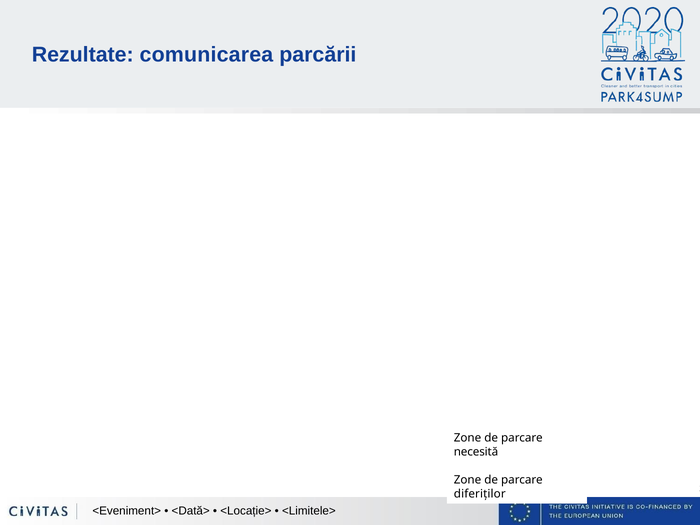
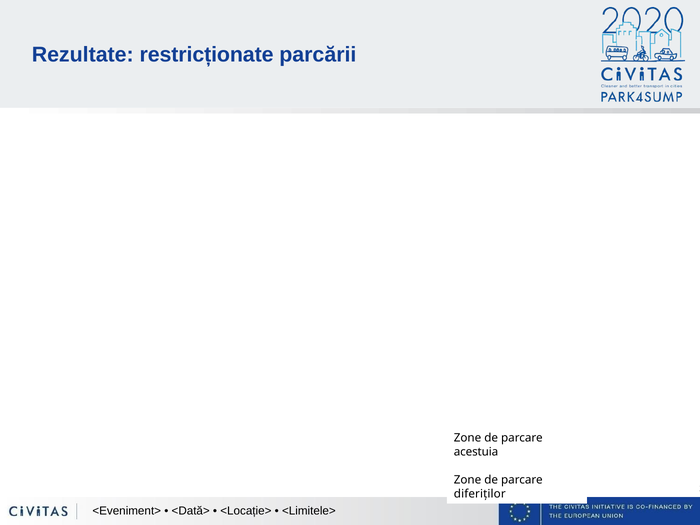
comunicarea: comunicarea -> restricționate
necesită: necesită -> acestuia
